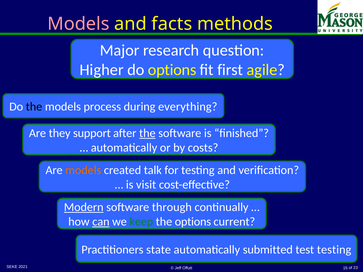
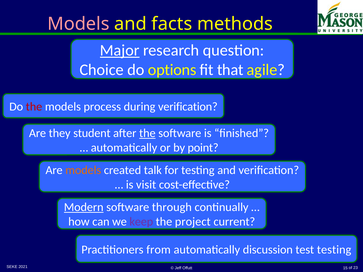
Major underline: none -> present
Higher: Higher -> Choice
first: first -> that
the at (34, 107) colour: black -> red
during everything: everything -> verification
support: support -> student
costs: costs -> point
can underline: present -> none
keep colour: green -> purple
the options: options -> project
state: state -> from
submitted: submitted -> discussion
